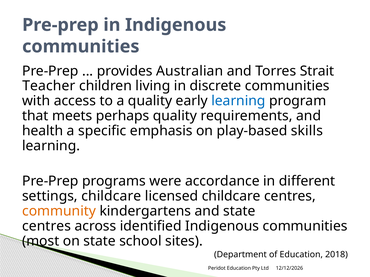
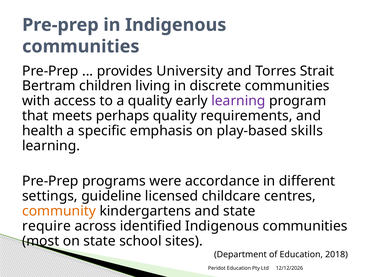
Australian: Australian -> University
Teacher: Teacher -> Bertram
learning at (238, 101) colour: blue -> purple
settings childcare: childcare -> guideline
centres at (47, 226): centres -> require
